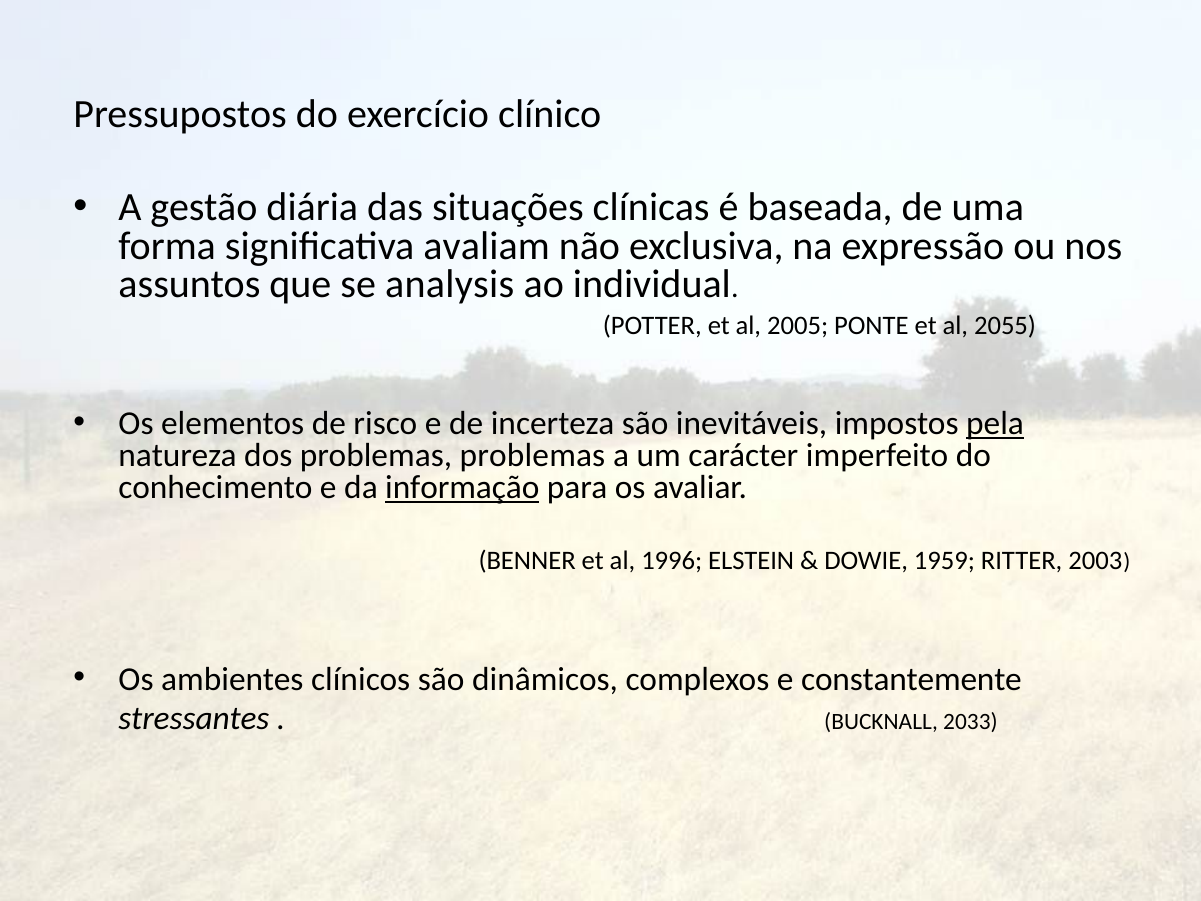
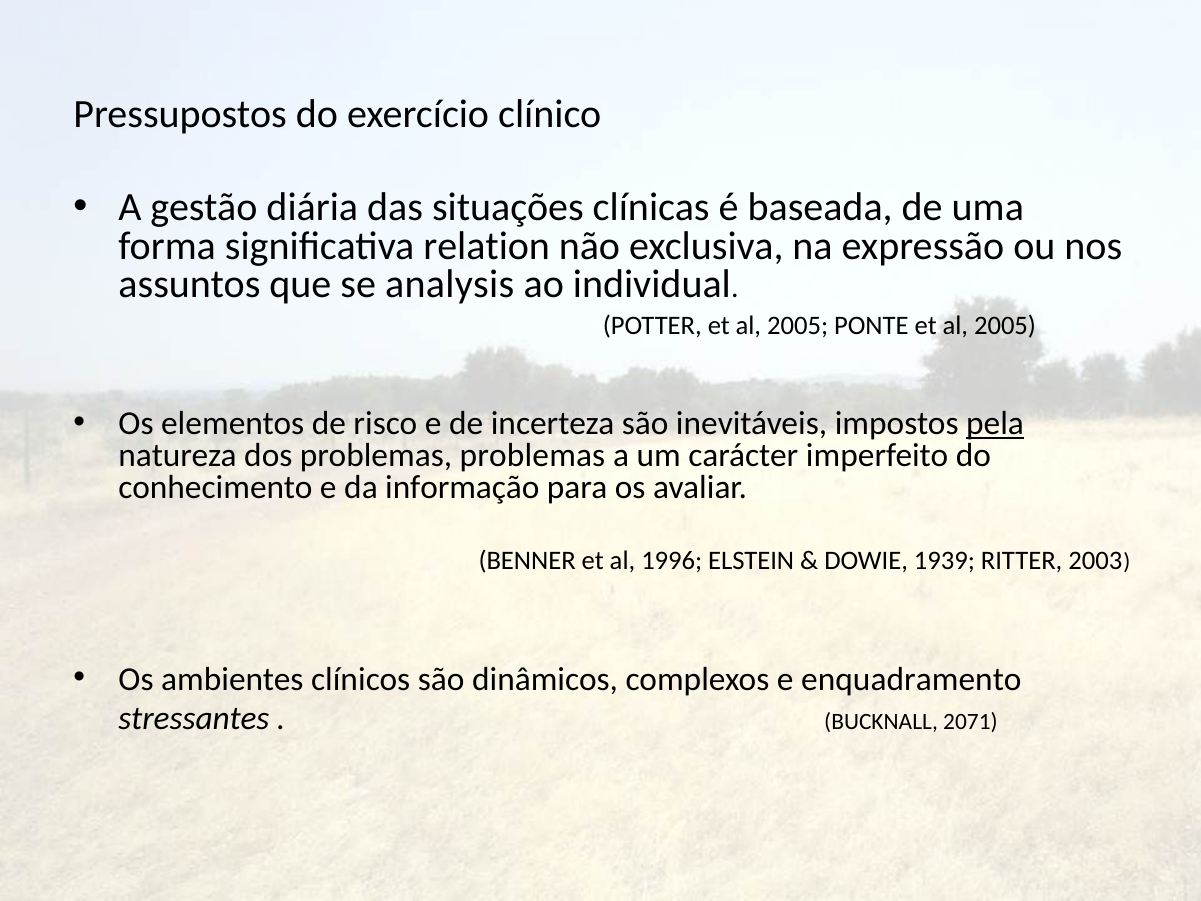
avaliam: avaliam -> relation
PONTE et al 2055: 2055 -> 2005
informação underline: present -> none
1959: 1959 -> 1939
constantemente: constantemente -> enquadramento
2033: 2033 -> 2071
